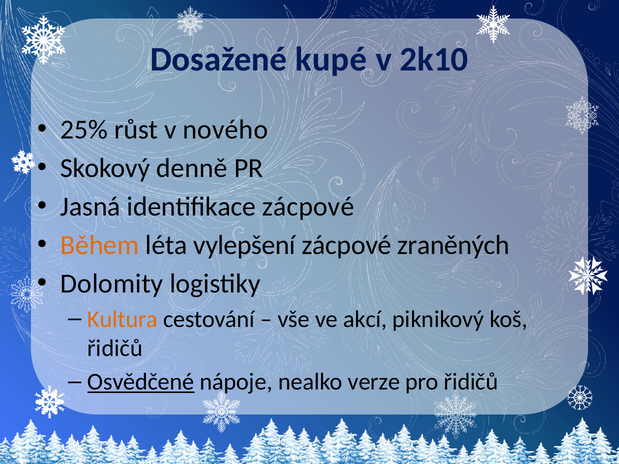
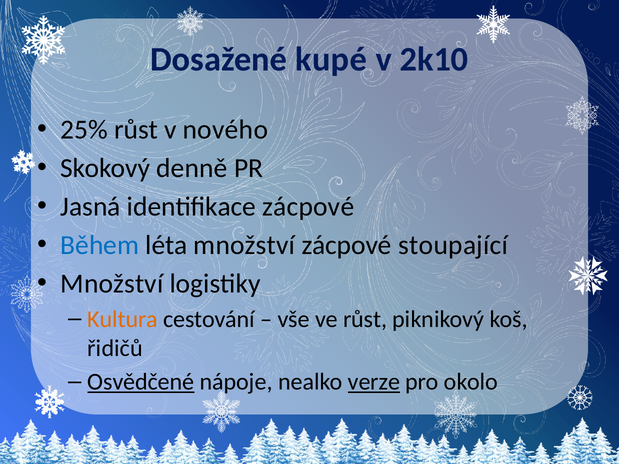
Během colour: orange -> blue
léta vylepšení: vylepšení -> množství
zraněných: zraněných -> stoupající
Dolomity at (112, 284): Dolomity -> Množství
ve akcí: akcí -> růst
verze underline: none -> present
pro řidičů: řidičů -> okolo
